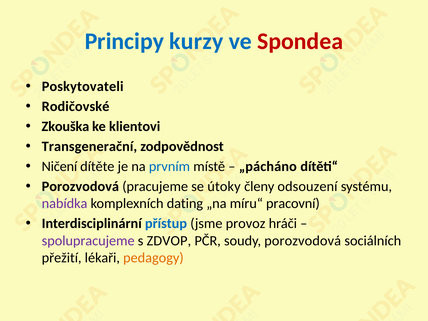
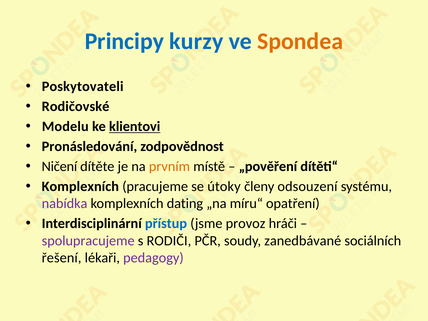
Spondea colour: red -> orange
Zkouška: Zkouška -> Modelu
klientovi underline: none -> present
Transgenerační: Transgenerační -> Pronásledování
prvním colour: blue -> orange
„pácháno: „pácháno -> „pověření
Porozvodová at (80, 186): Porozvodová -> Komplexních
pracovní: pracovní -> opatření
ZDVOP: ZDVOP -> RODIČI
soudy porozvodová: porozvodová -> zanedbávané
přežití: přežití -> řešení
pedagogy colour: orange -> purple
